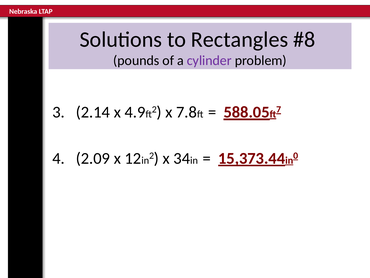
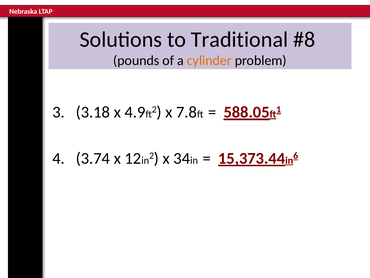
Rectangles: Rectangles -> Traditional
cylinder colour: purple -> orange
2.14: 2.14 -> 3.18
7: 7 -> 1
2.09: 2.09 -> 3.74
0: 0 -> 6
